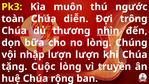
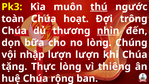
thú underline: none -> present
diễn: diễn -> hoạt
Cuộc: Cuộc -> Thực
truyền: truyền -> thiêng
